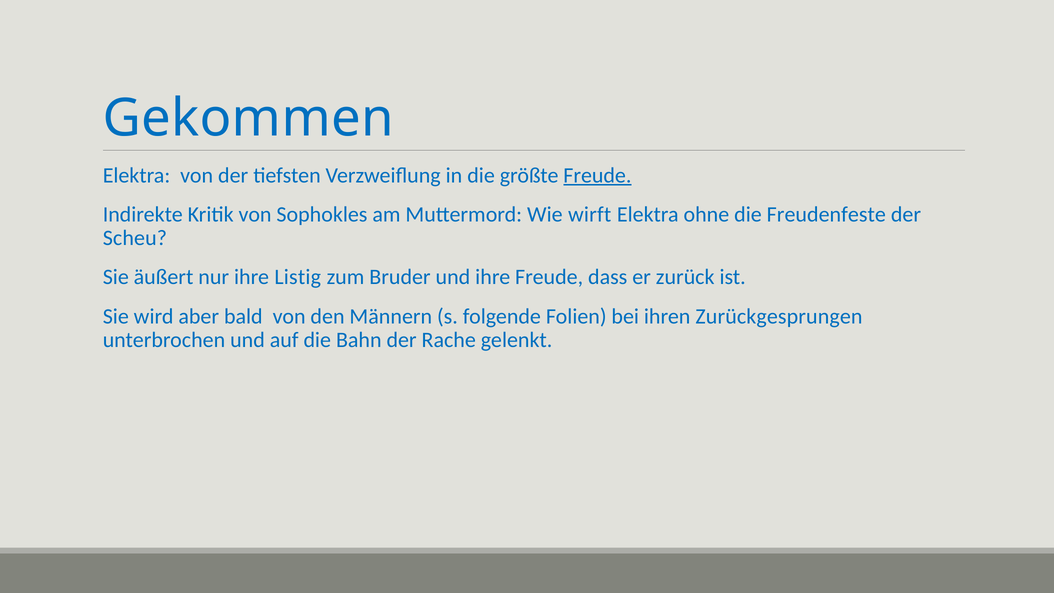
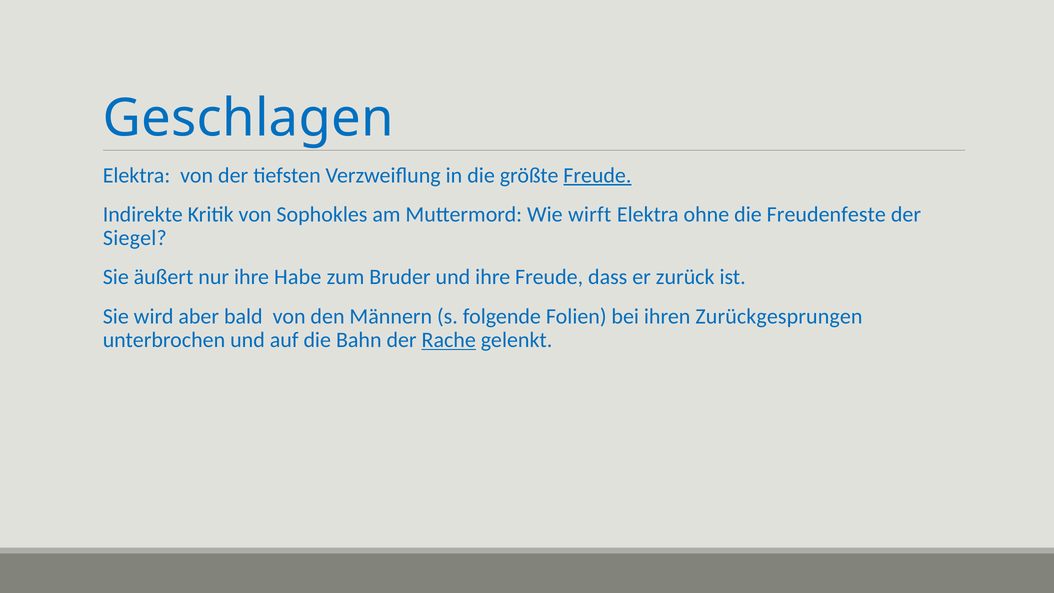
Gekommen: Gekommen -> Geschlagen
Scheu: Scheu -> Siegel
Listig: Listig -> Habe
Rache underline: none -> present
